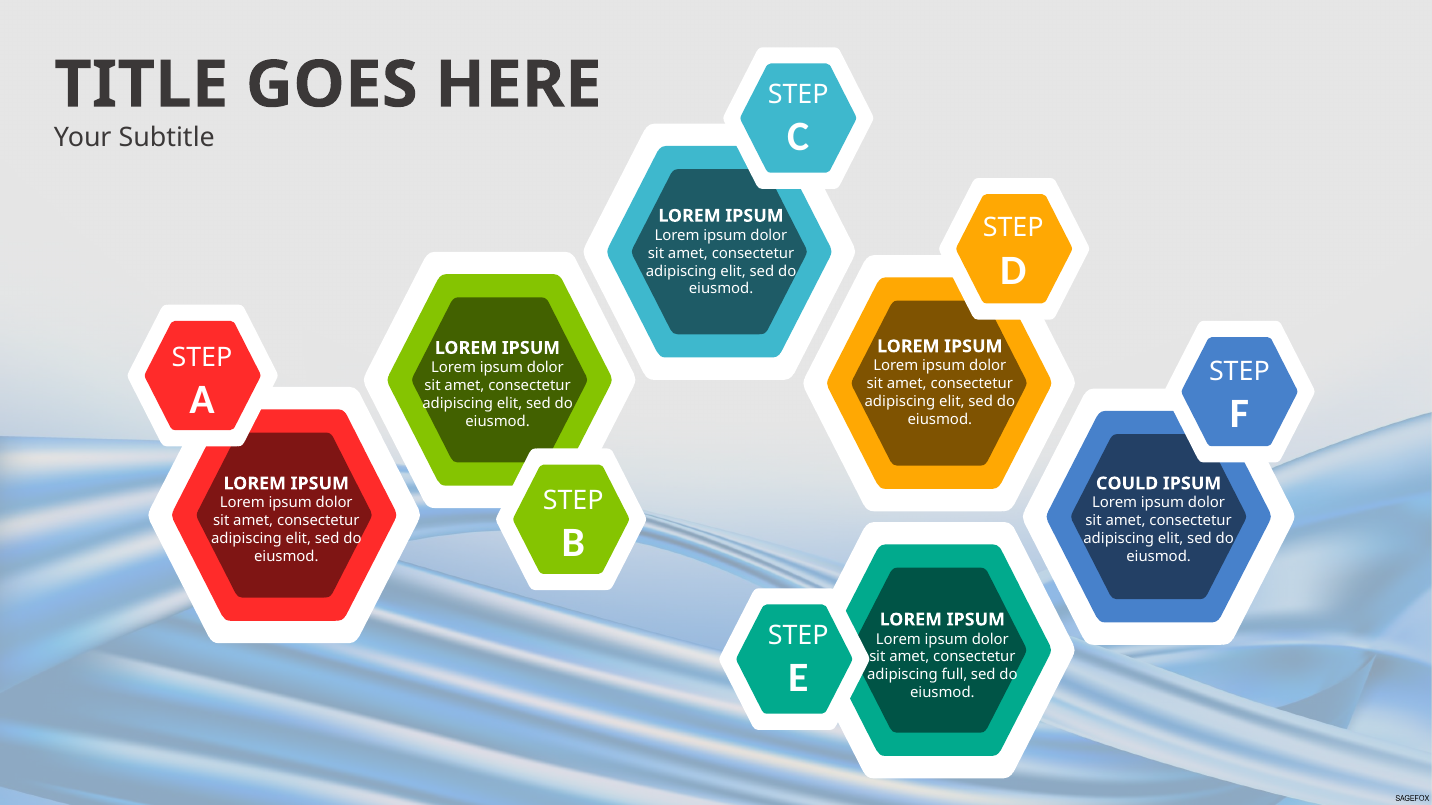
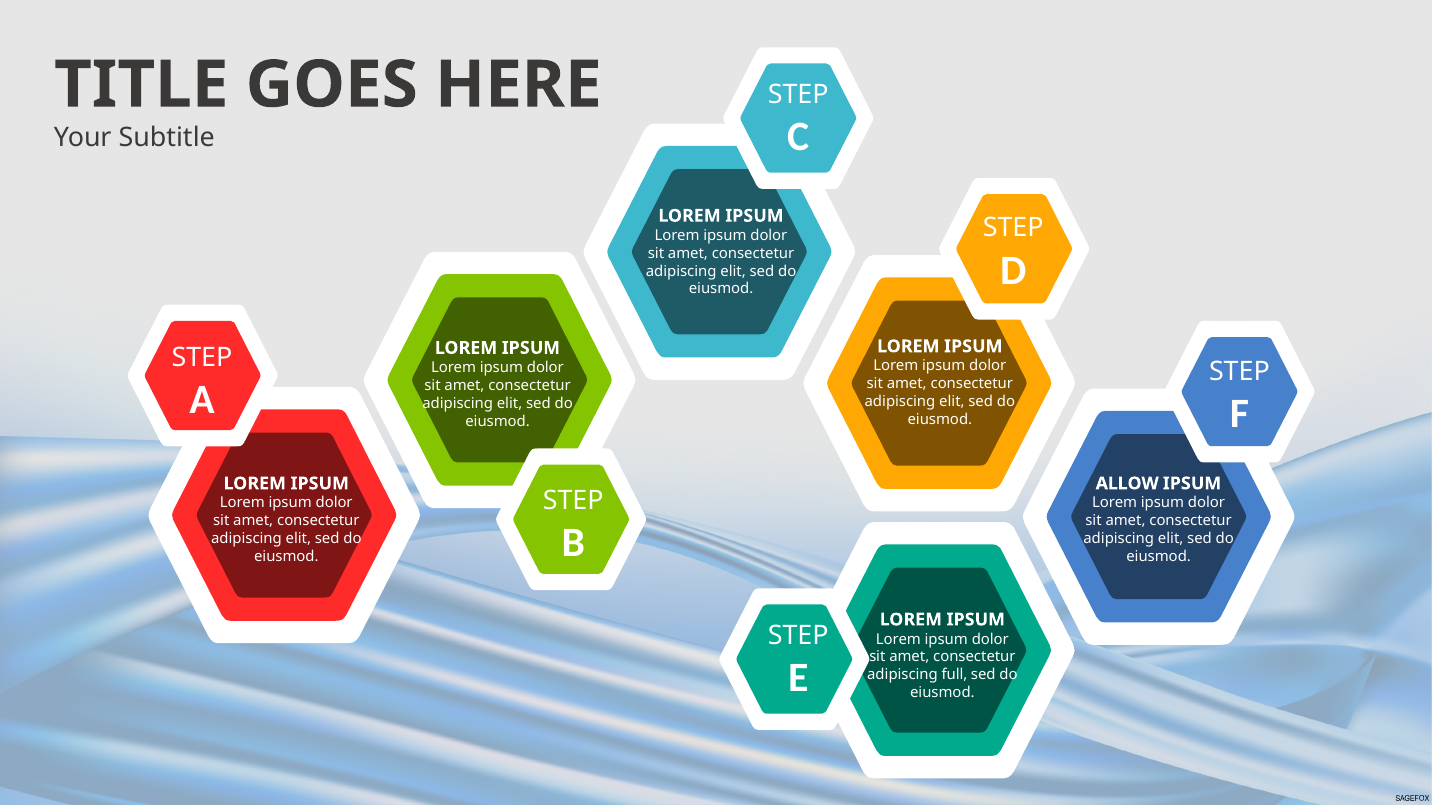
COULD: COULD -> ALLOW
